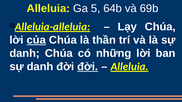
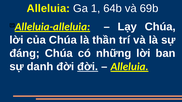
5: 5 -> 1
của underline: present -> none
danh at (25, 54): danh -> đáng
